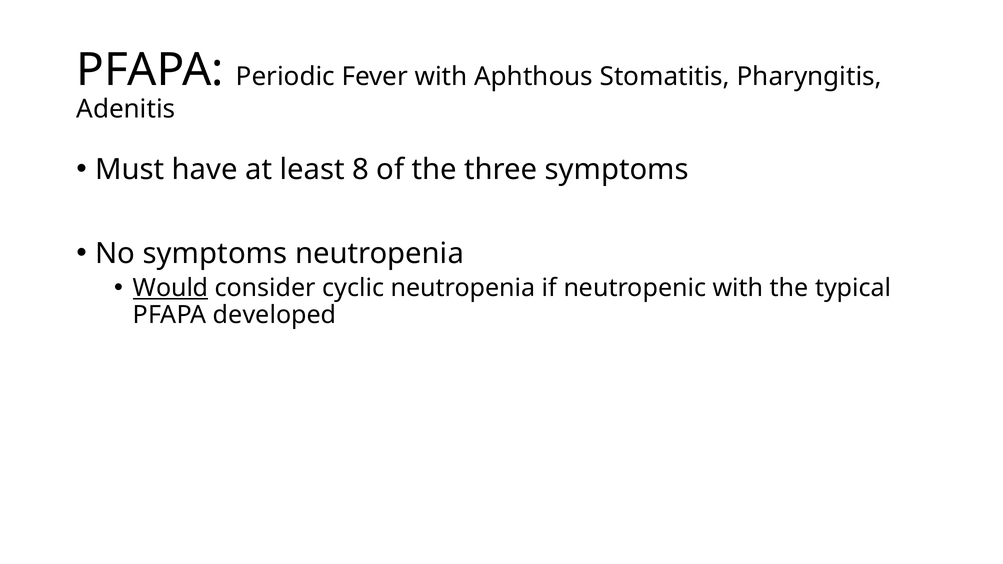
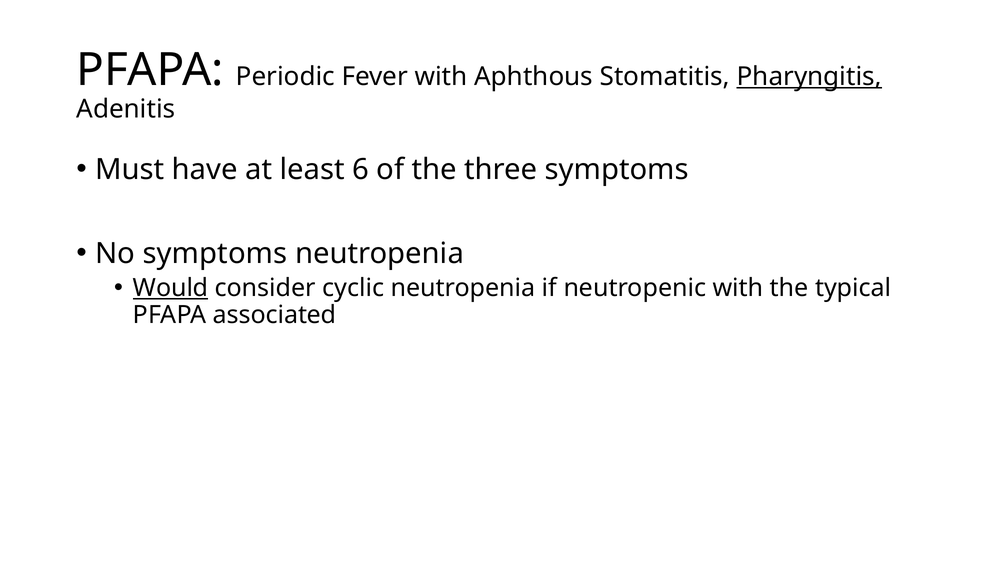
Pharyngitis underline: none -> present
8: 8 -> 6
developed: developed -> associated
